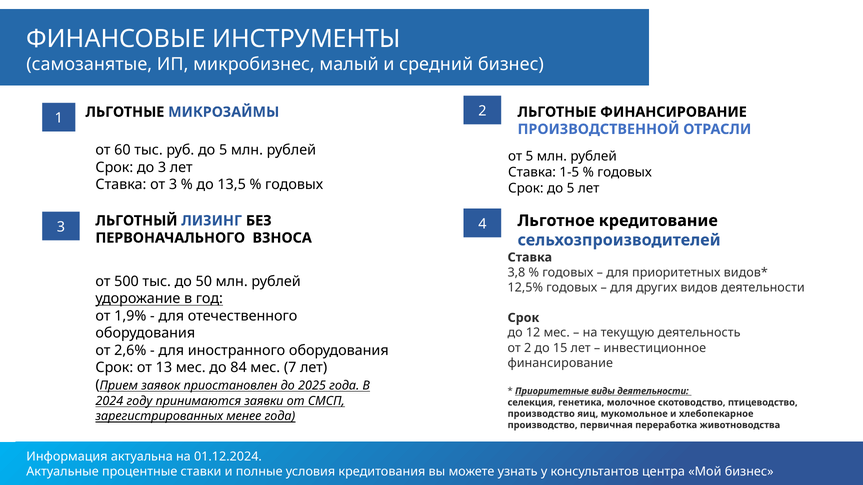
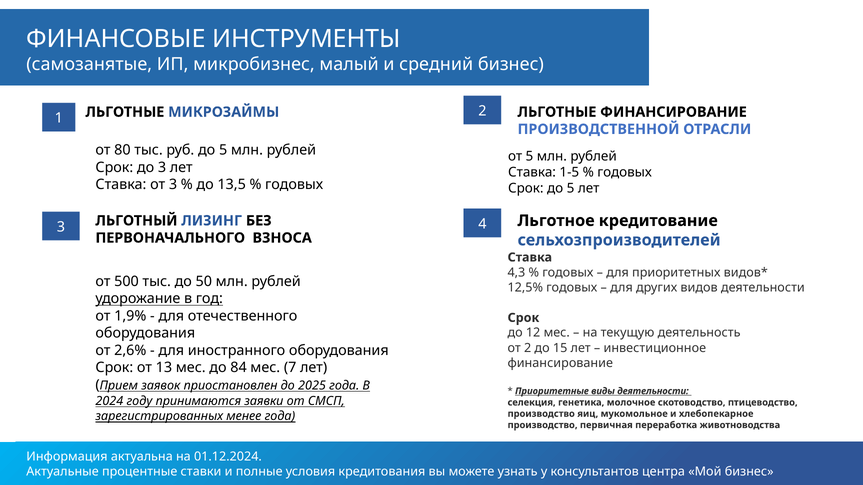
60: 60 -> 80
3,8: 3,8 -> 4,3
